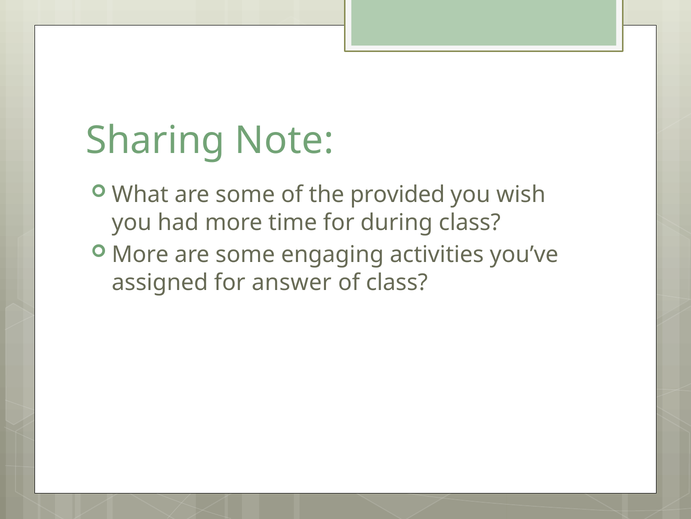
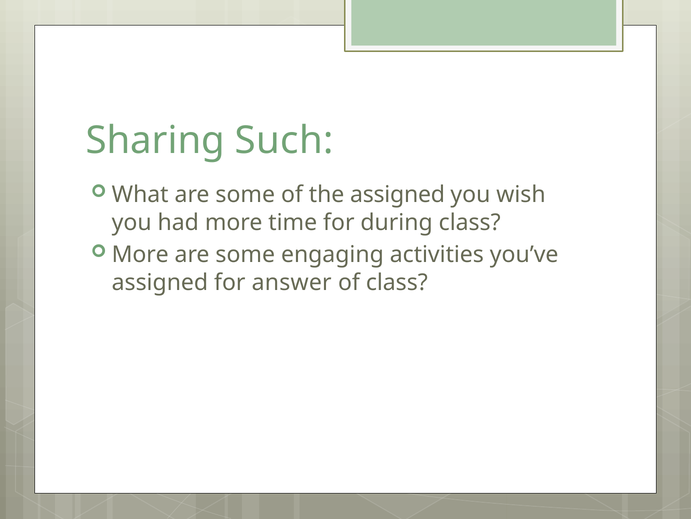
Note: Note -> Such
the provided: provided -> assigned
